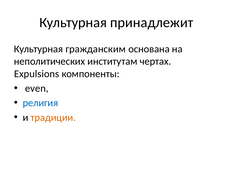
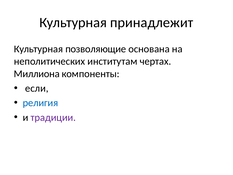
гражданским: гражданским -> позволяющие
Expulsions: Expulsions -> Миллиона
even: even -> если
традиции colour: orange -> purple
